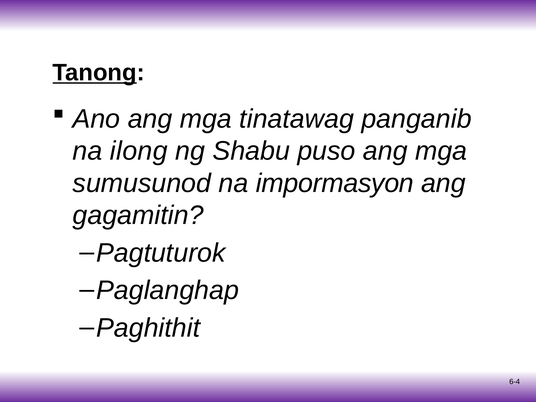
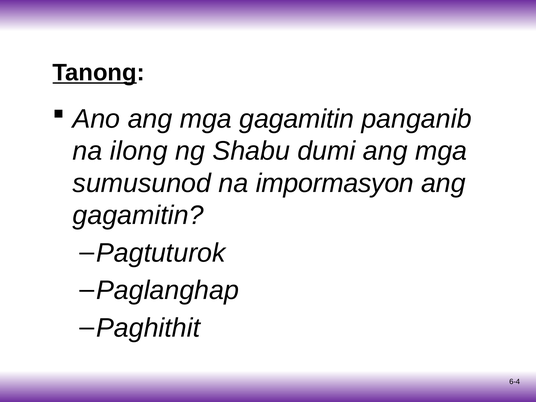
mga tinatawag: tinatawag -> gagamitin
puso: puso -> dumi
